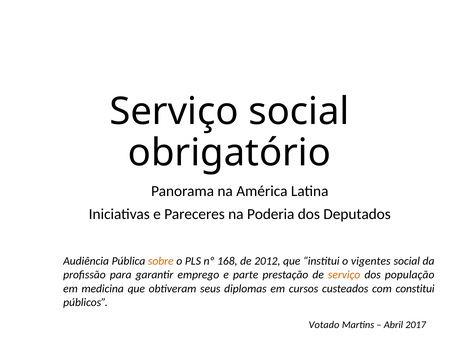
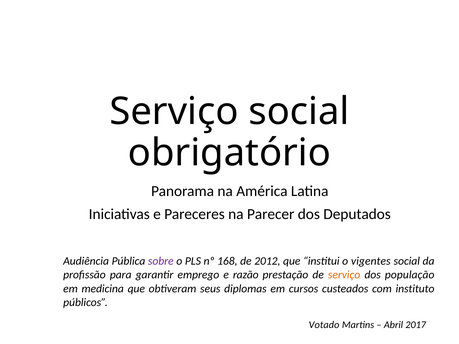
Poderia: Poderia -> Parecer
sobre colour: orange -> purple
parte: parte -> razão
constitui: constitui -> instituto
